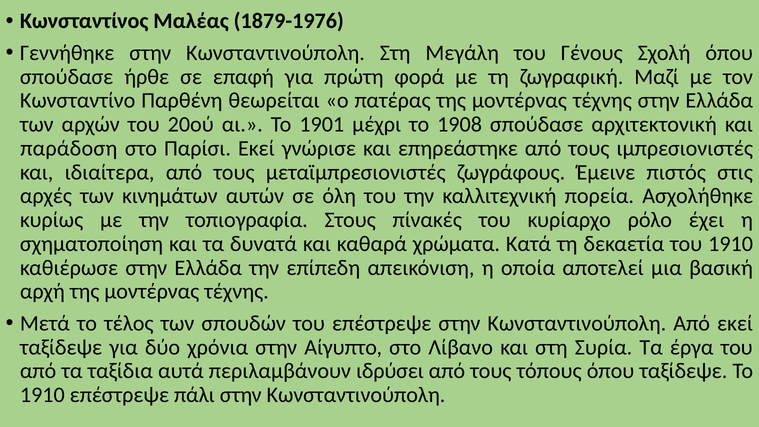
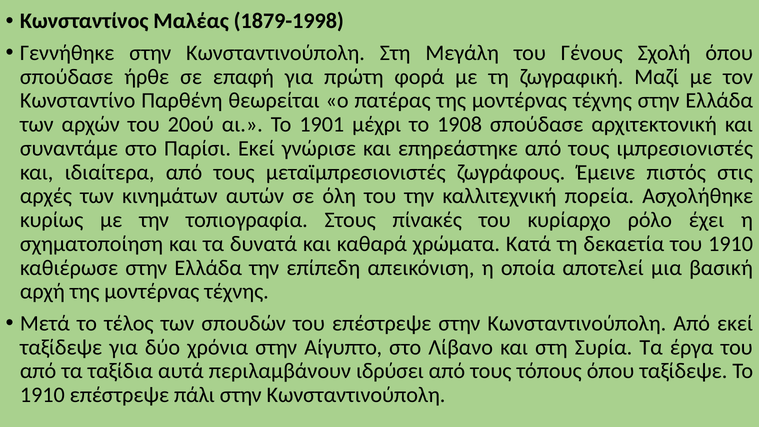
1879-1976: 1879-1976 -> 1879-1998
παράδοση: παράδοση -> συναντάμε
